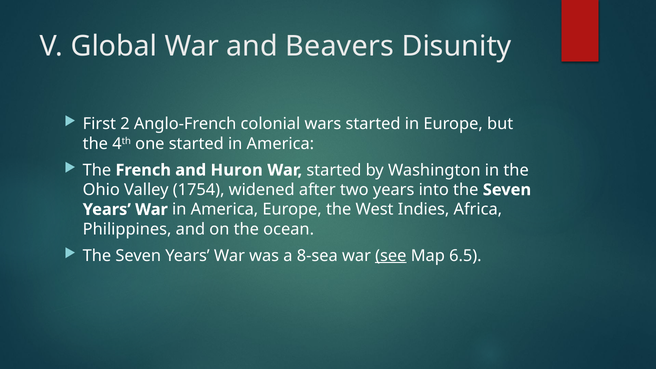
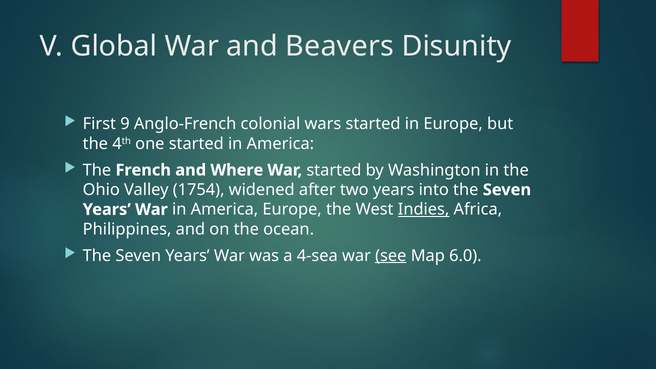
2: 2 -> 9
Huron: Huron -> Where
Indies underline: none -> present
8-sea: 8-sea -> 4-sea
6.5: 6.5 -> 6.0
